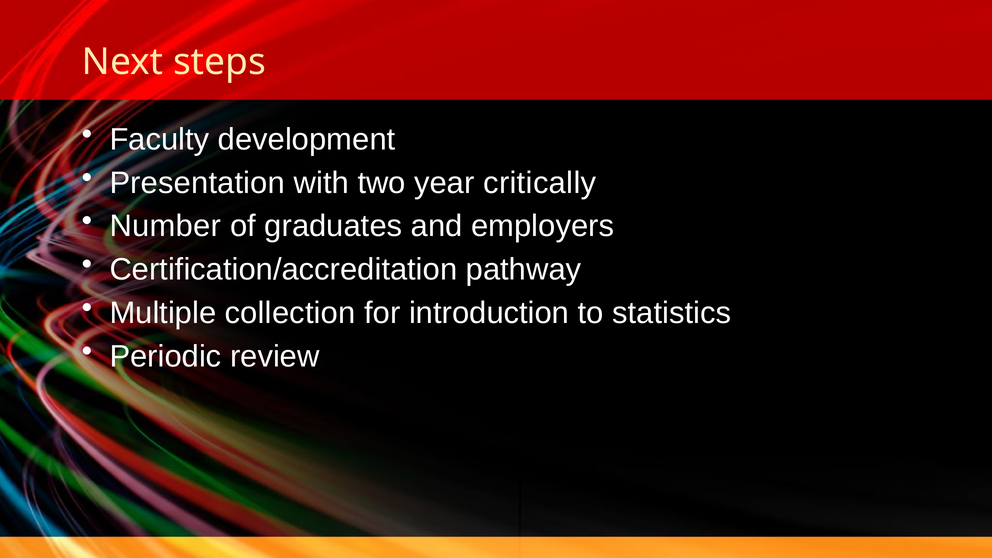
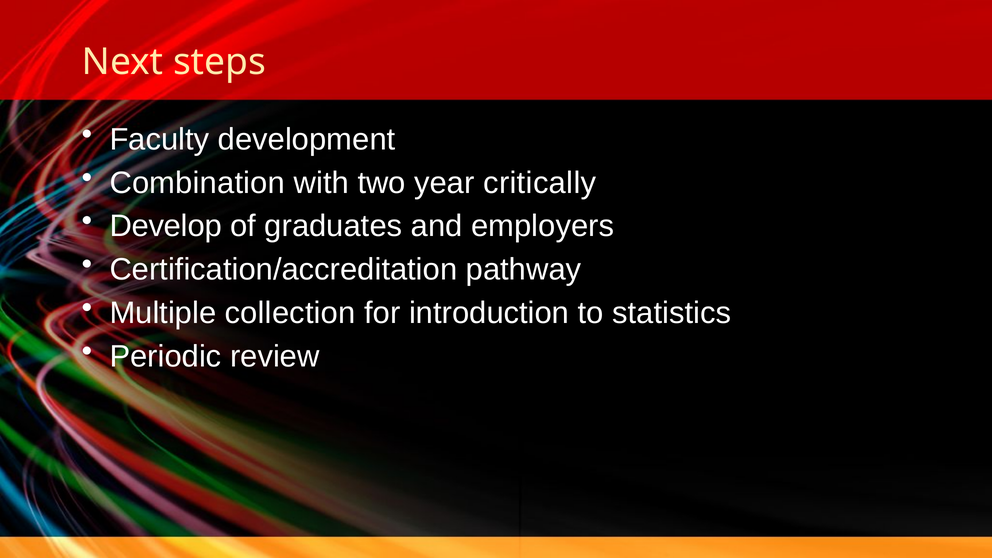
Presentation: Presentation -> Combination
Number: Number -> Develop
